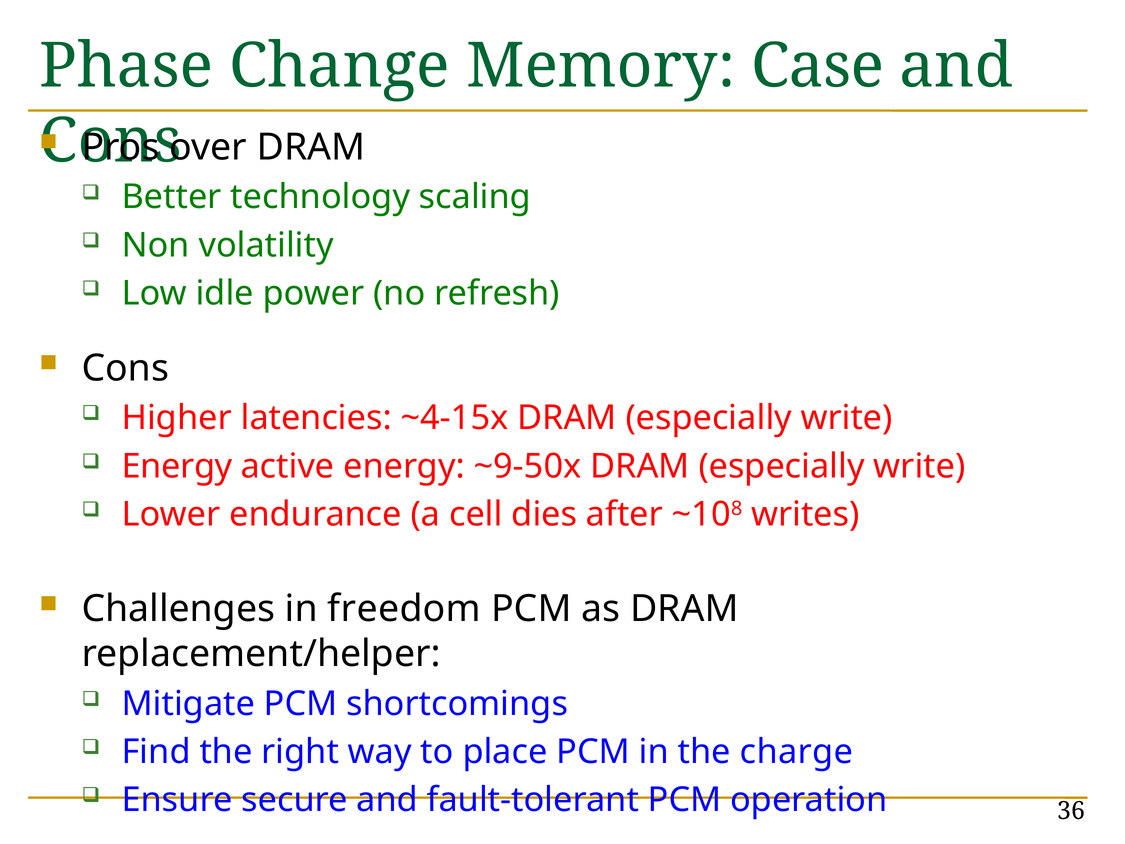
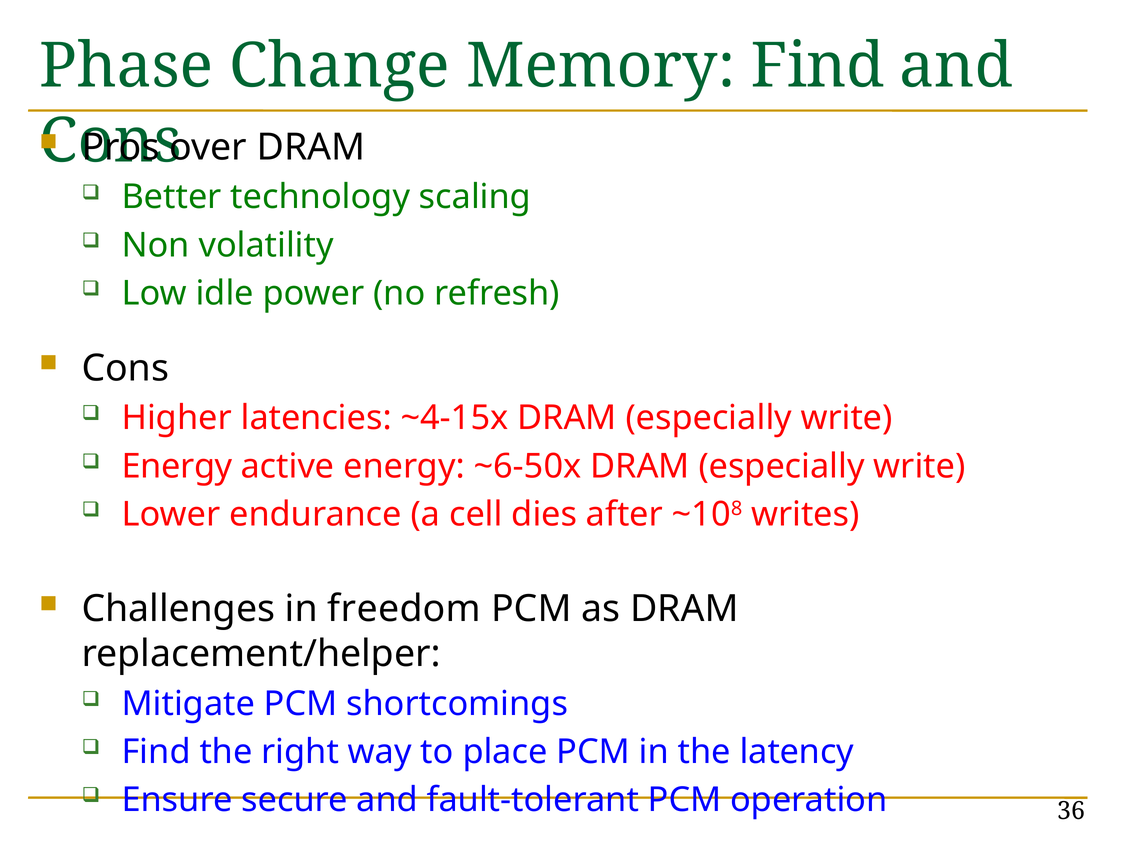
Memory Case: Case -> Find
~9-50x: ~9-50x -> ~6-50x
charge: charge -> latency
